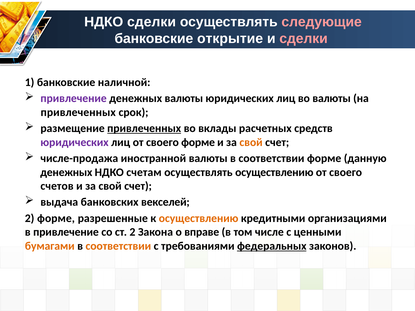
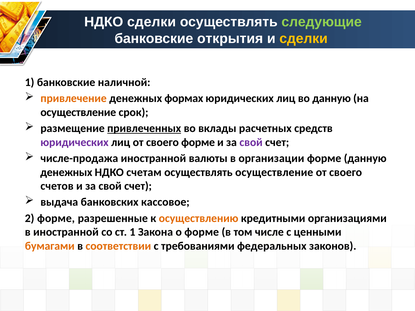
следующие colour: pink -> light green
открытие: открытие -> открытия
сделки at (304, 39) colour: pink -> yellow
привлечение at (74, 99) colour: purple -> orange
денежных валюты: валюты -> формах
во валюты: валюты -> данную
привлеченных at (78, 112): привлеченных -> осуществление
свой at (251, 142) colour: orange -> purple
валюты в соответствии: соответствии -> организации
осуществлять осуществлению: осуществлению -> осуществление
векселей: векселей -> кассовое
в привлечение: привлечение -> иностранной
ст 2: 2 -> 1
о вправе: вправе -> форме
федеральных underline: present -> none
